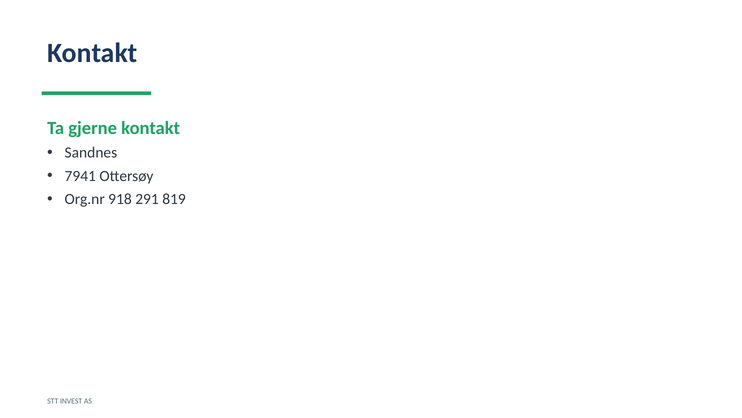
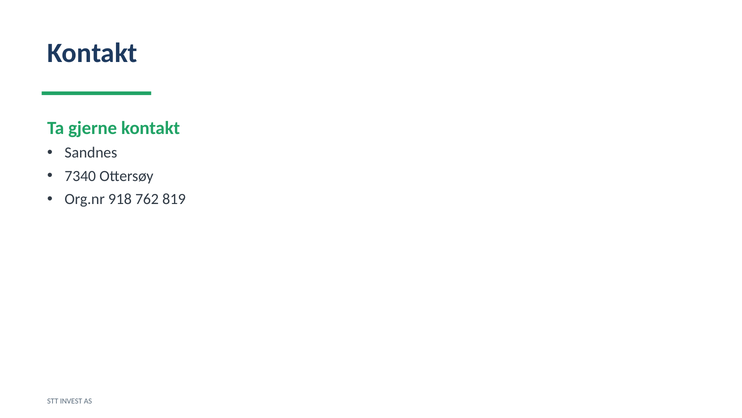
7941: 7941 -> 7340
291: 291 -> 762
